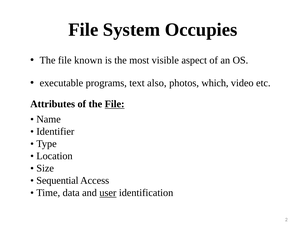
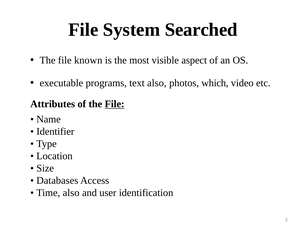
Occupies: Occupies -> Searched
Sequential: Sequential -> Databases
Time data: data -> also
user underline: present -> none
